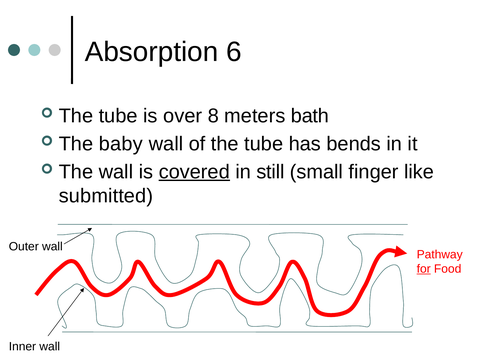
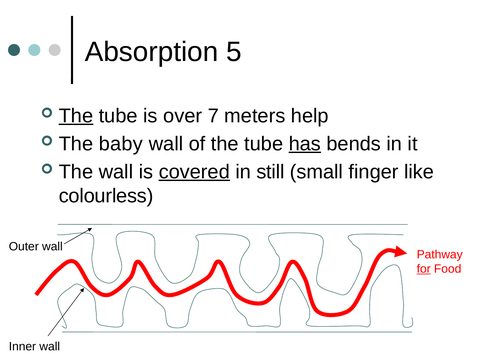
6: 6 -> 5
The at (76, 116) underline: none -> present
8: 8 -> 7
bath: bath -> help
has underline: none -> present
submitted: submitted -> colourless
